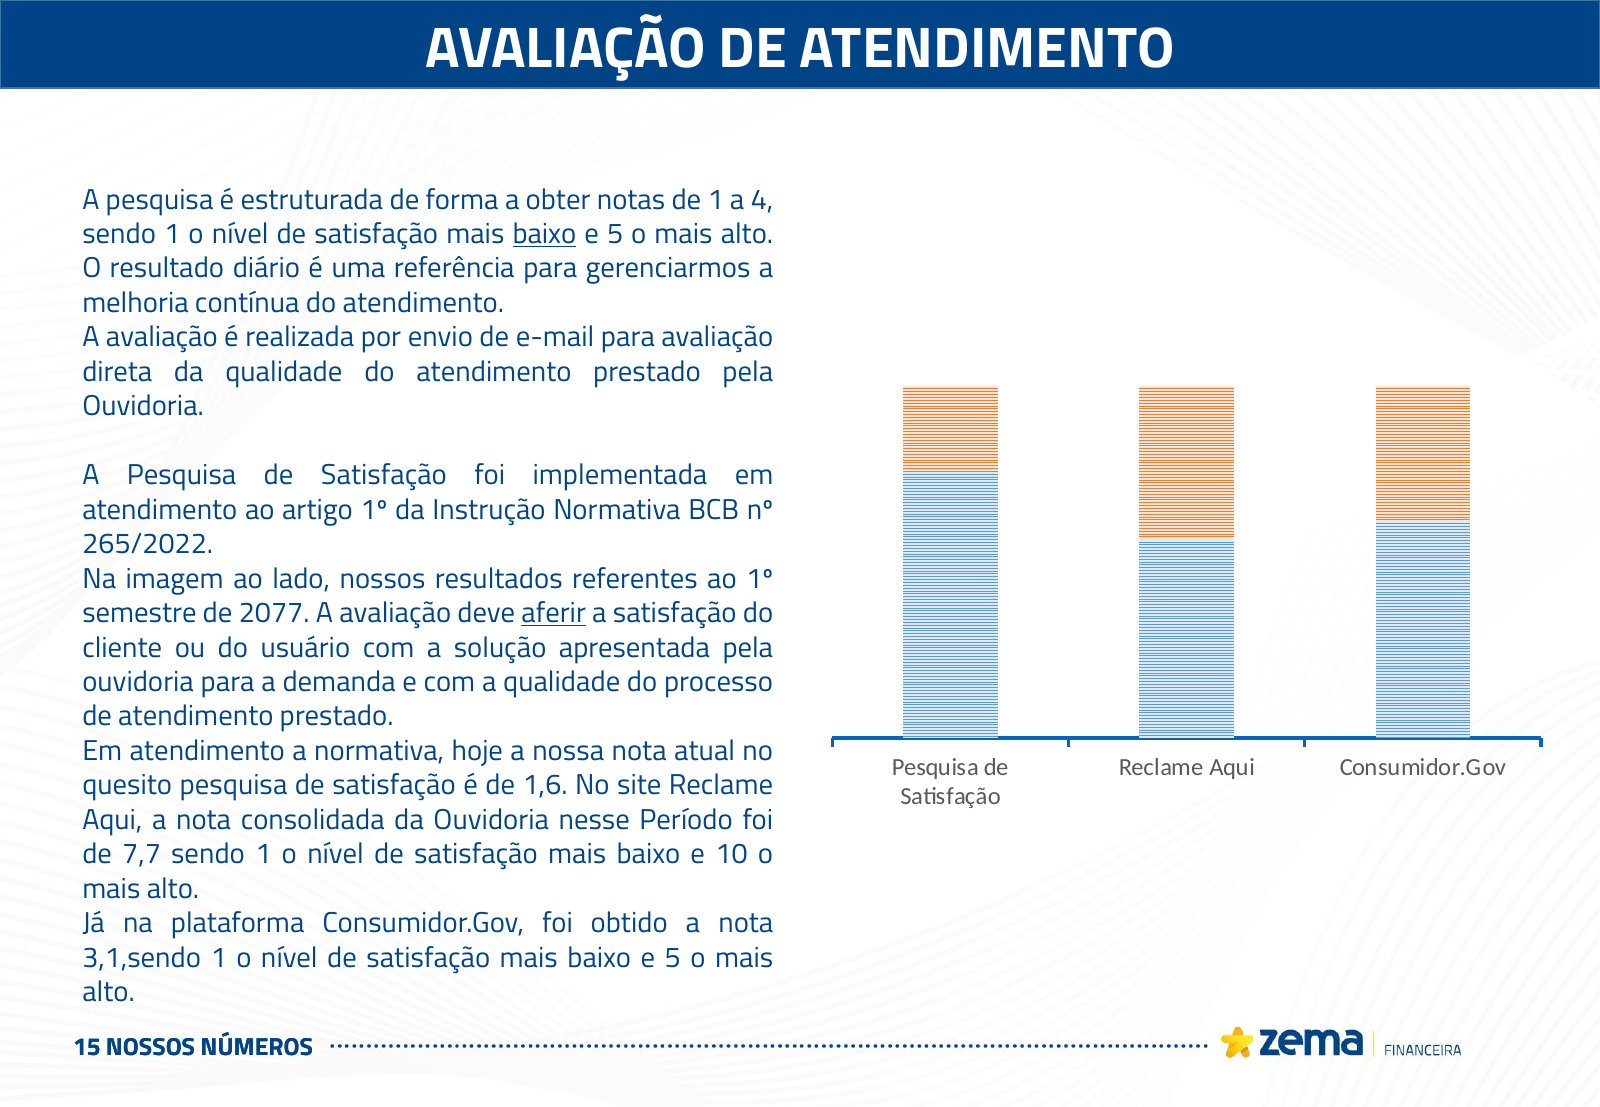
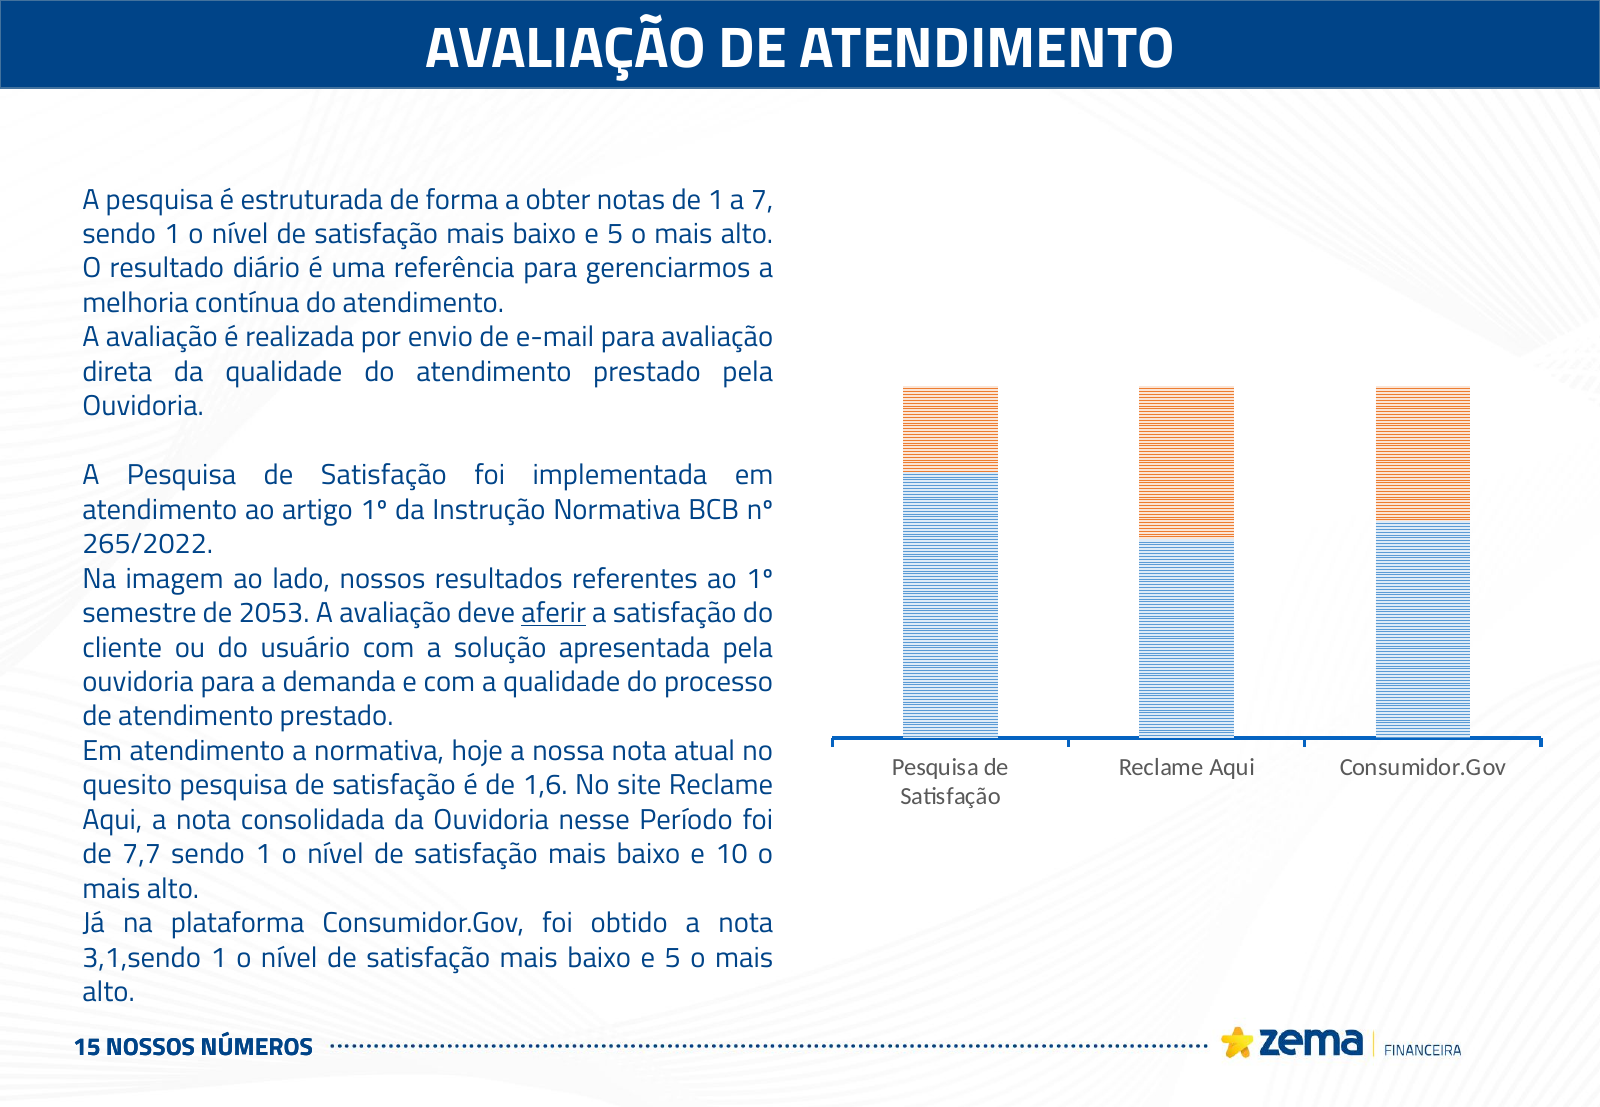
4: 4 -> 7
baixo at (544, 234) underline: present -> none
2077: 2077 -> 2053
